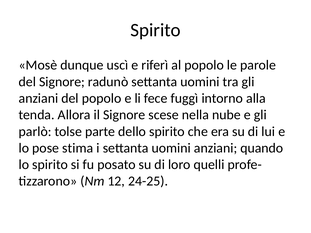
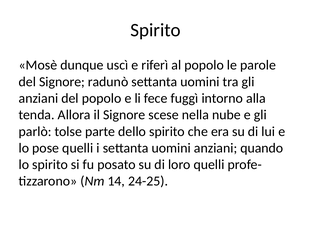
pose stima: stima -> quelli
12: 12 -> 14
